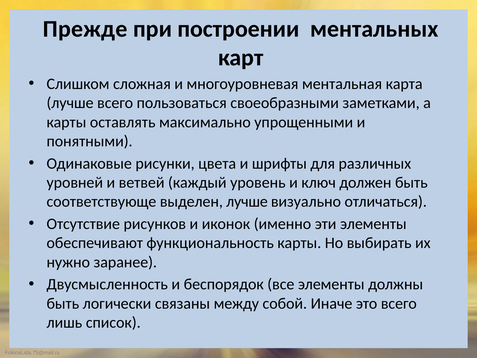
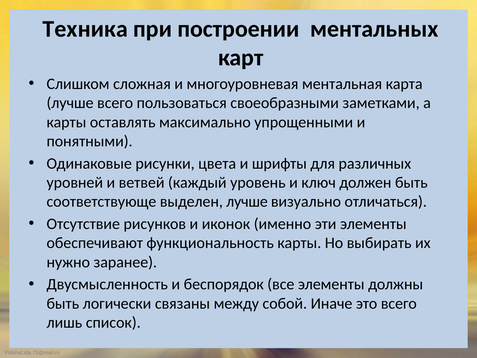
Прежде: Прежде -> Техника
